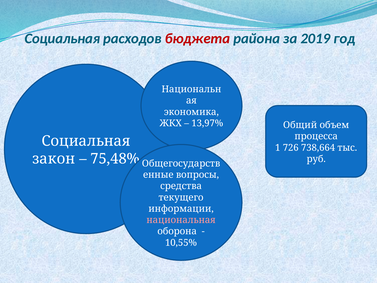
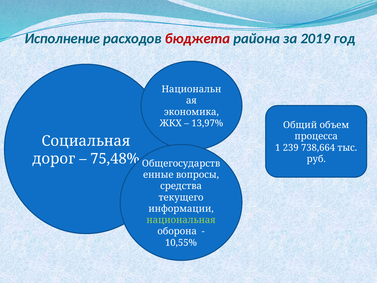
Социальная at (62, 39): Социальная -> Исполнение
726: 726 -> 239
закон: закон -> дорог
национальная colour: pink -> light green
